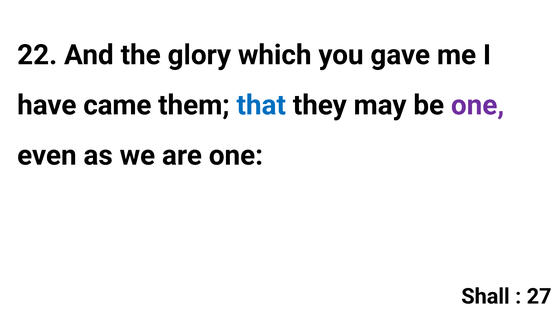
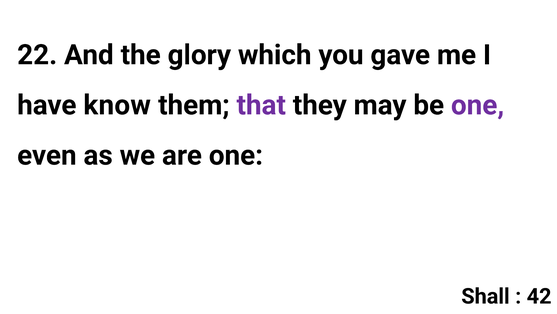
came: came -> know
that colour: blue -> purple
27: 27 -> 42
